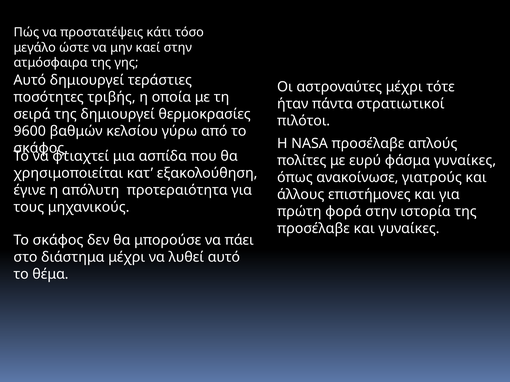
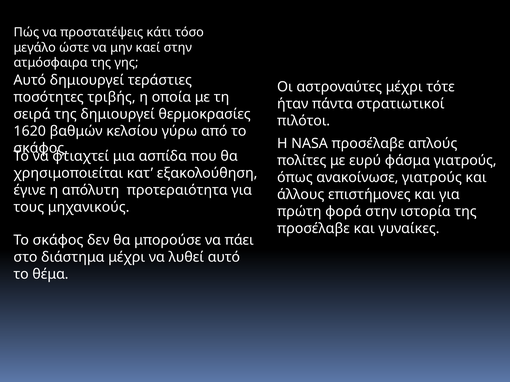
9600: 9600 -> 1620
φάσμα γυναίκες: γυναίκες -> γιατρούς
